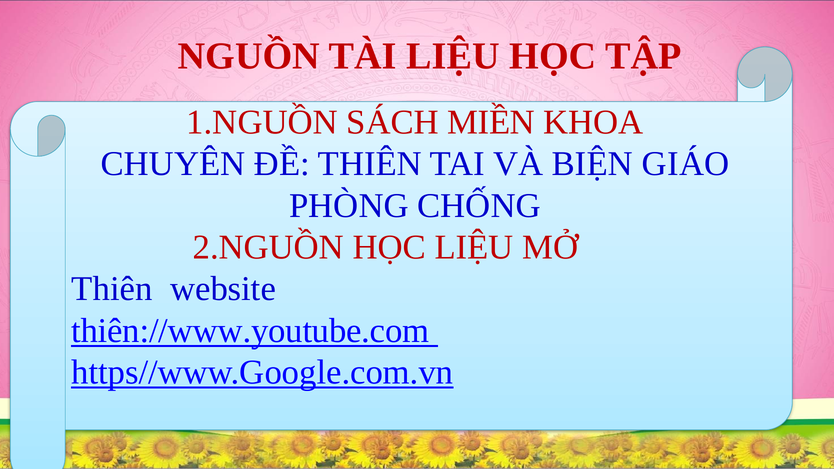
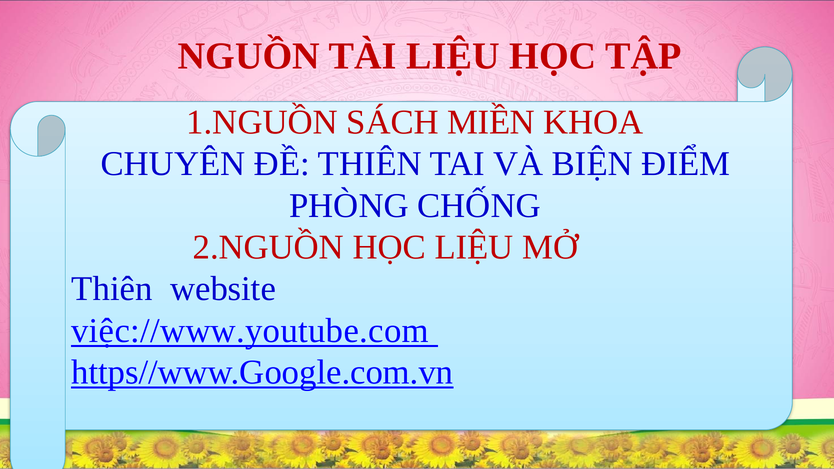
GIÁO: GIÁO -> ĐIỂM
thiên://www.youtube.com: thiên://www.youtube.com -> việc://www.youtube.com
